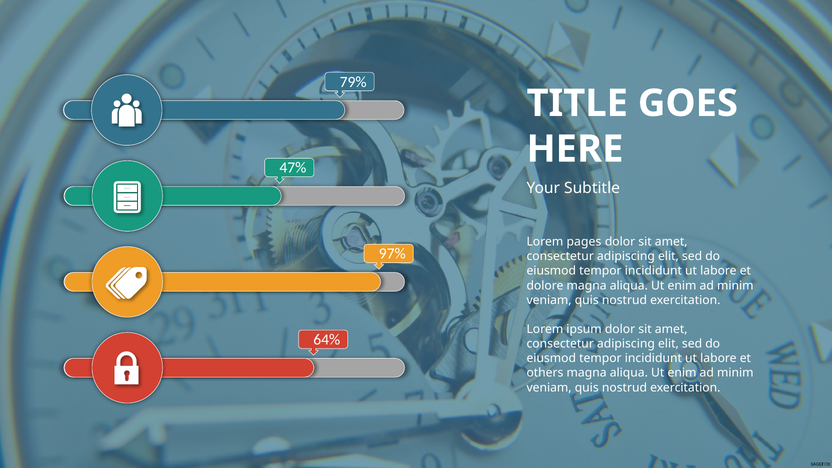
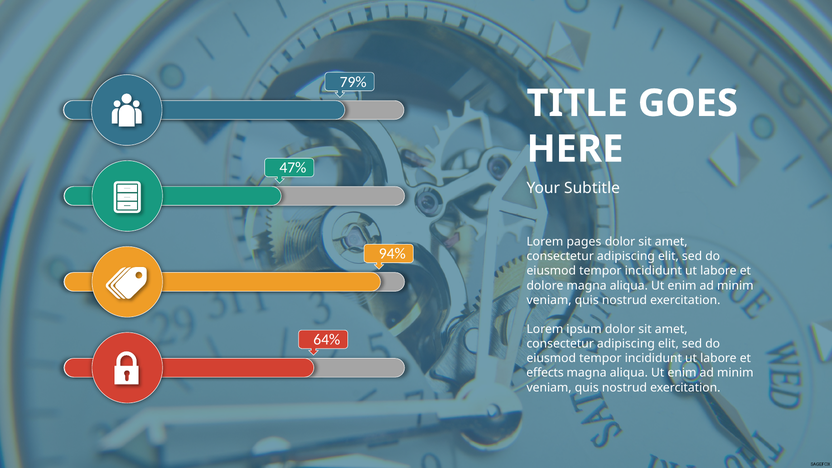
97%: 97% -> 94%
others: others -> effects
